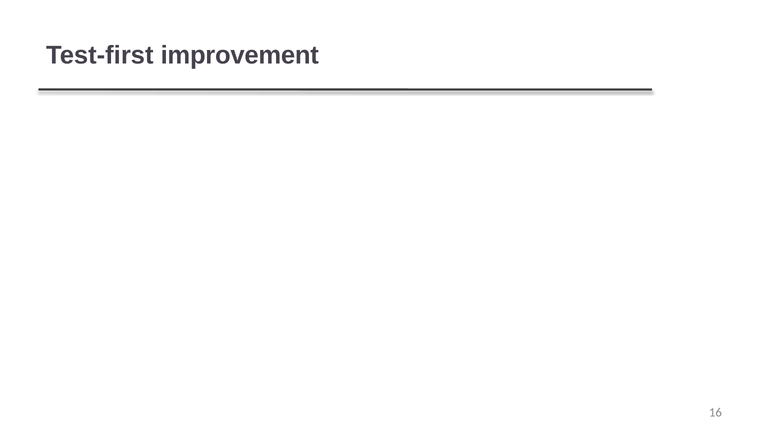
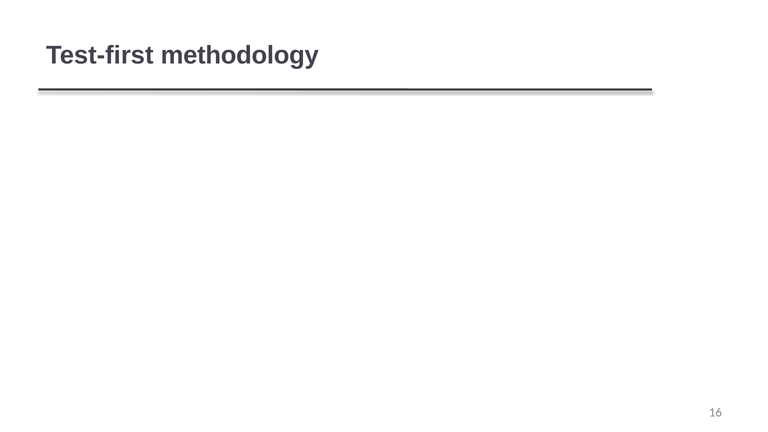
improvement: improvement -> methodology
